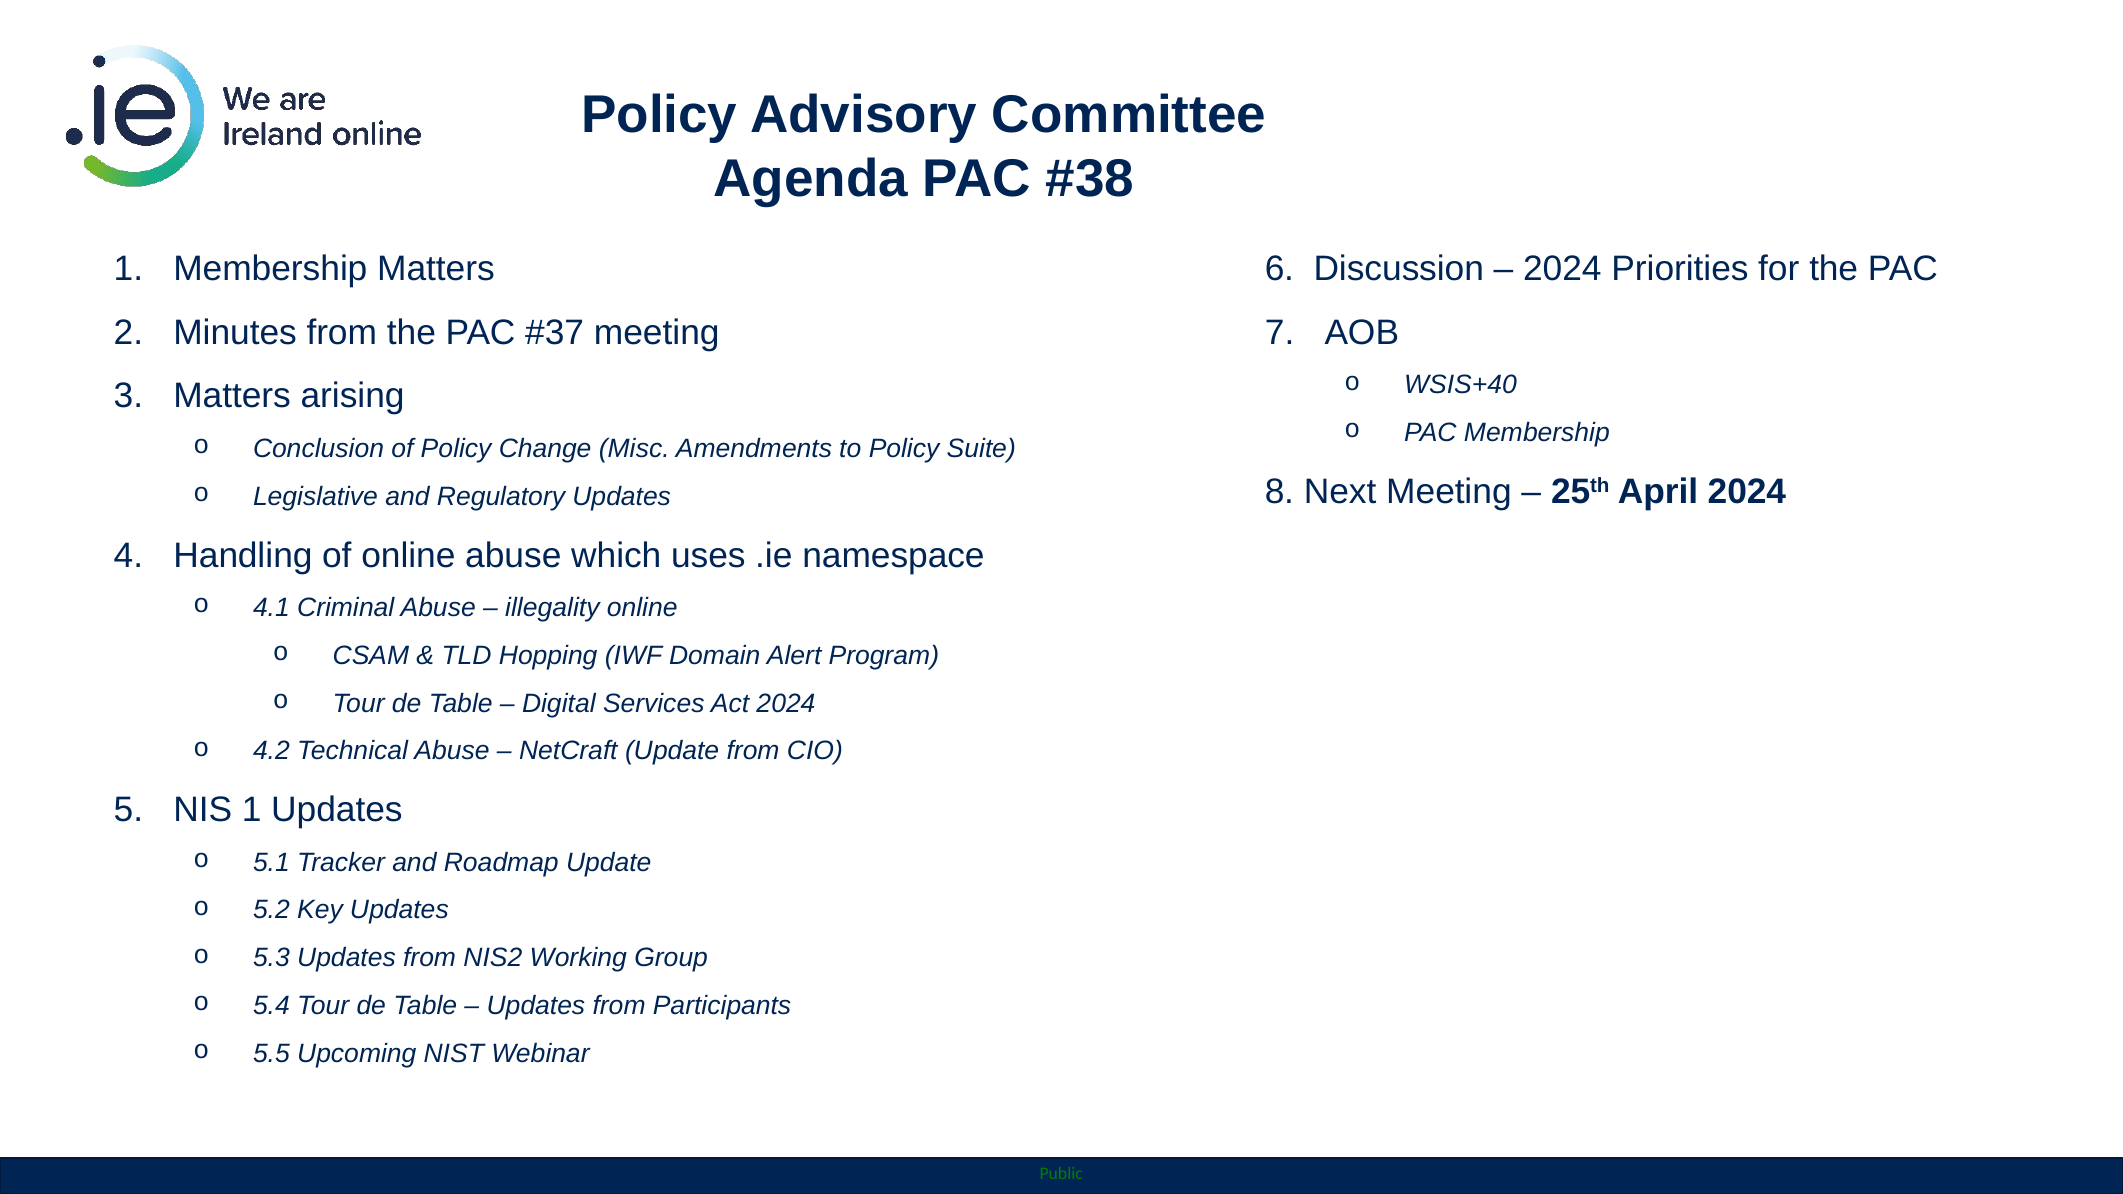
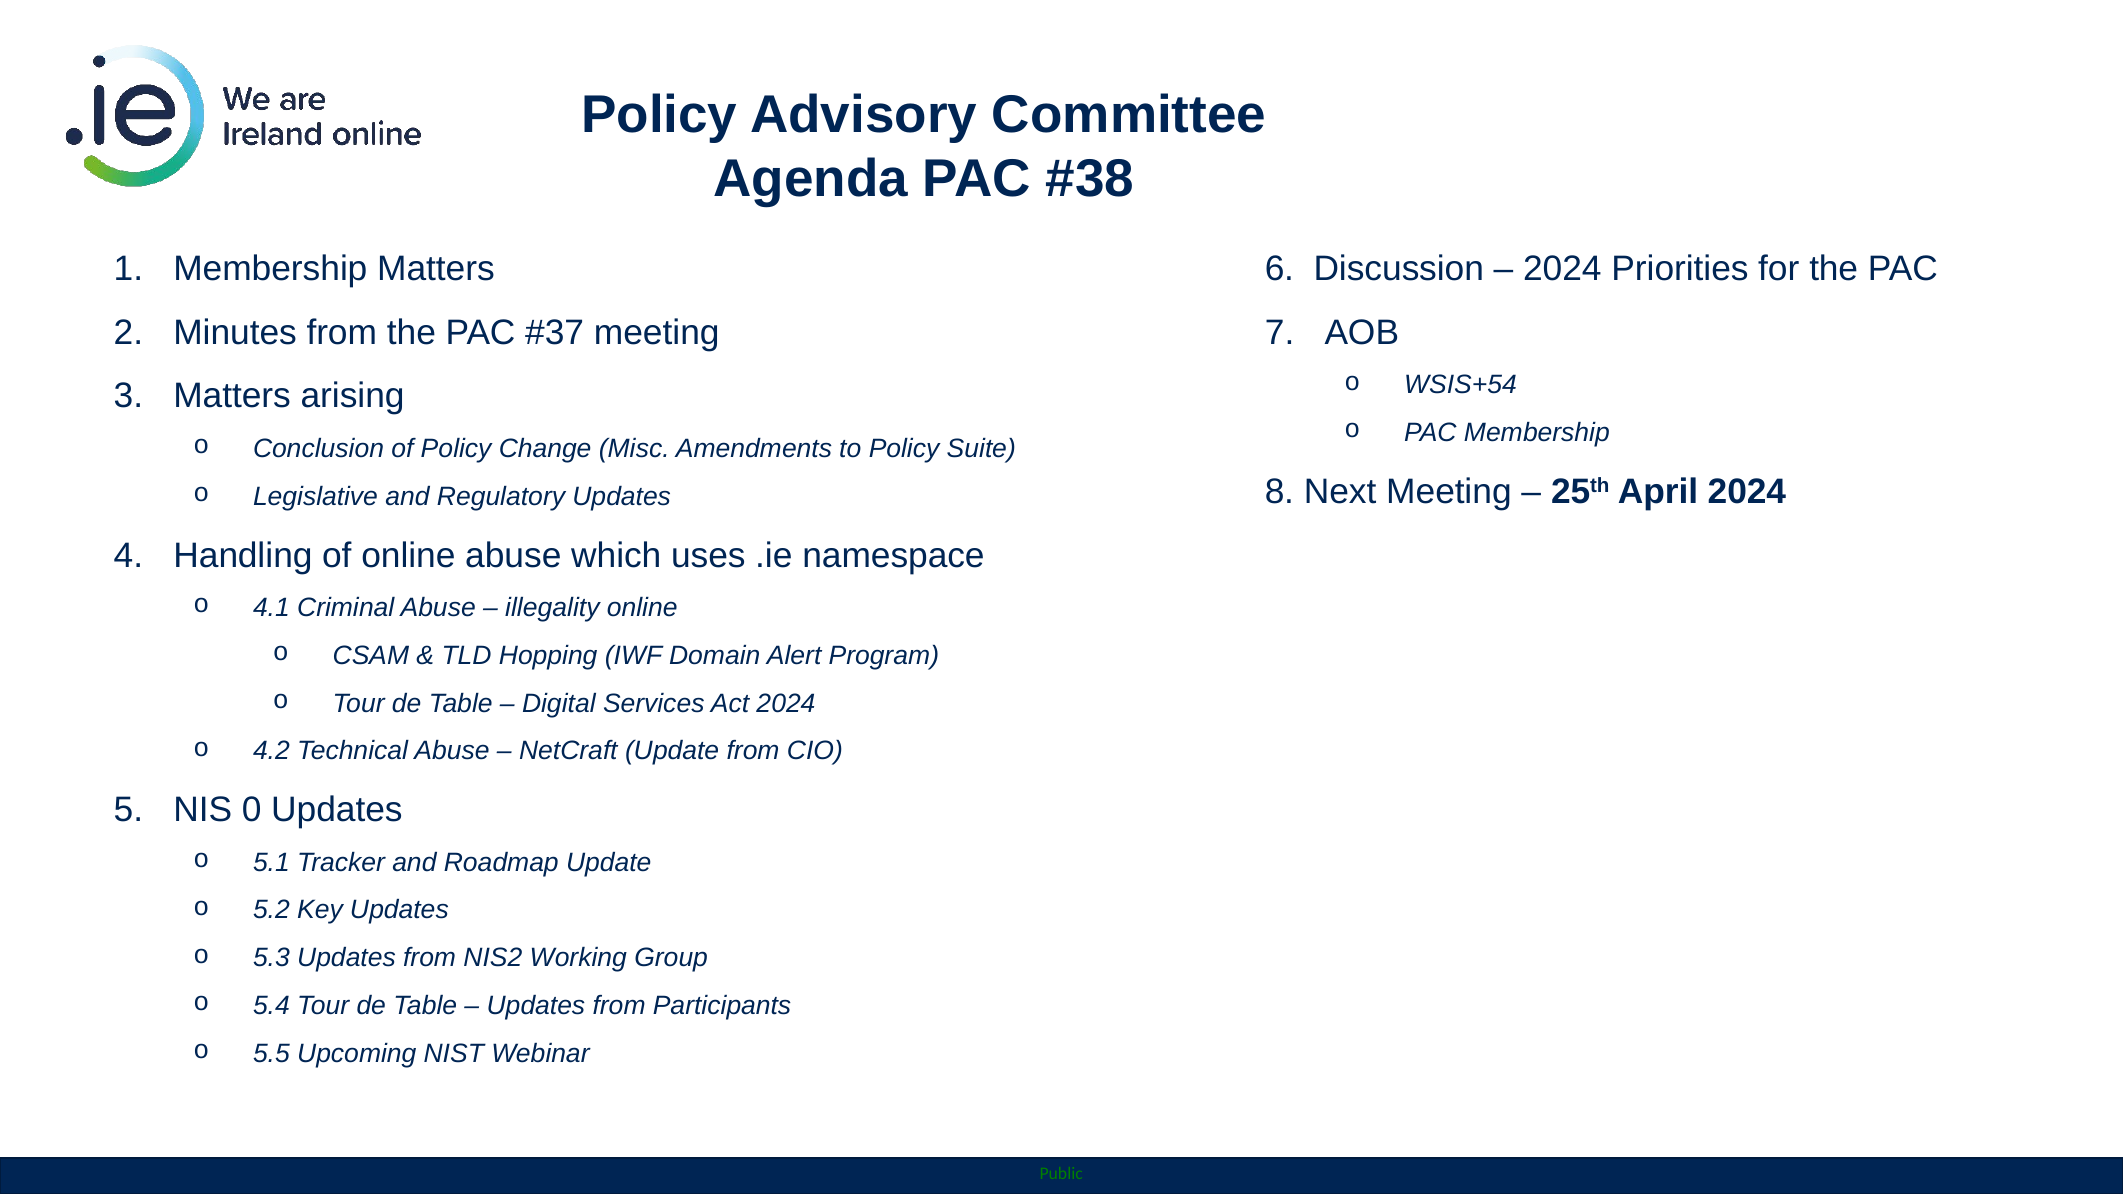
WSIS+40: WSIS+40 -> WSIS+54
NIS 1: 1 -> 0
